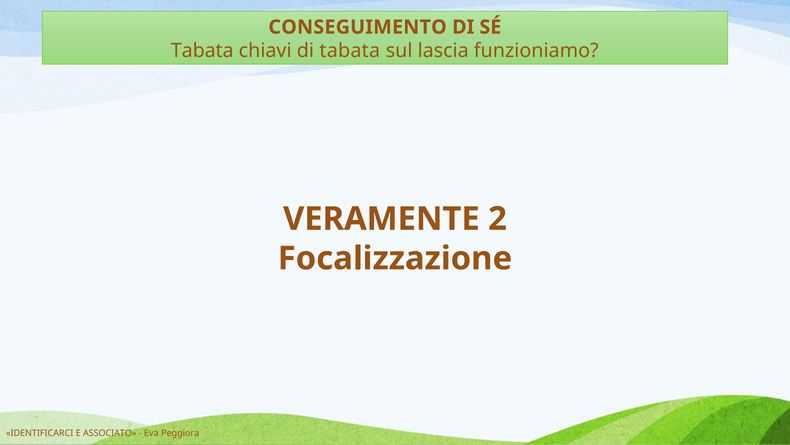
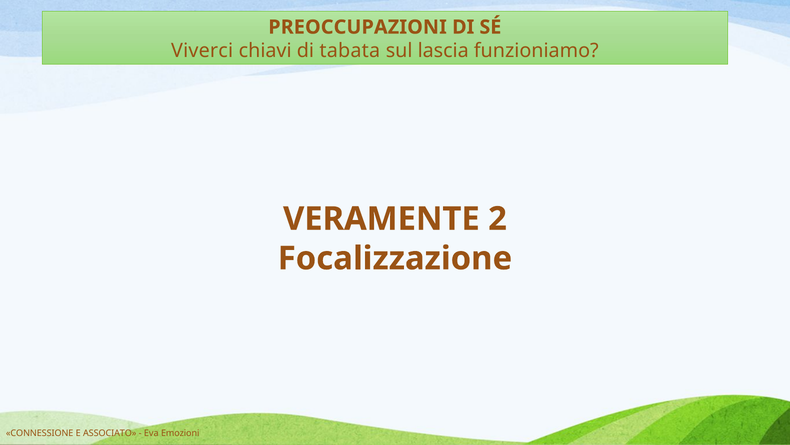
CONSEGUIMENTO: CONSEGUIMENTO -> PREOCCUPAZIONI
Tabata at (202, 51): Tabata -> Viverci
IDENTIFICARCI: IDENTIFICARCI -> CONNESSIONE
Peggiora: Peggiora -> Emozioni
